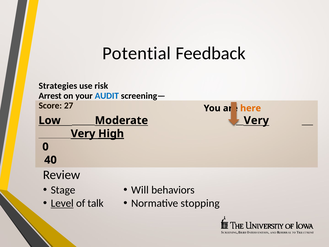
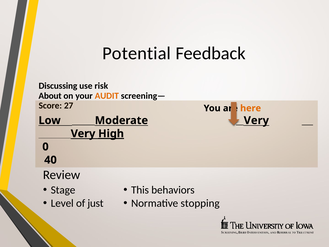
Strategies: Strategies -> Discussing
Arrest: Arrest -> About
AUDIT colour: blue -> orange
Will: Will -> This
Level underline: present -> none
talk: talk -> just
